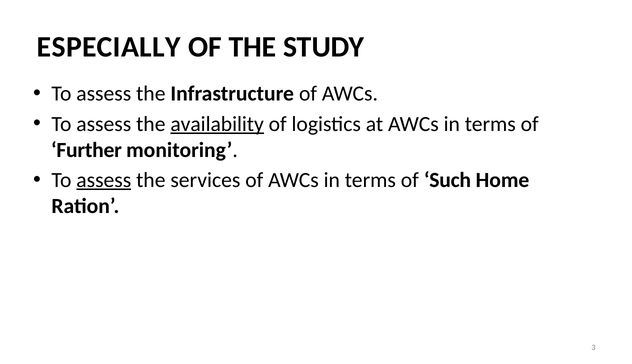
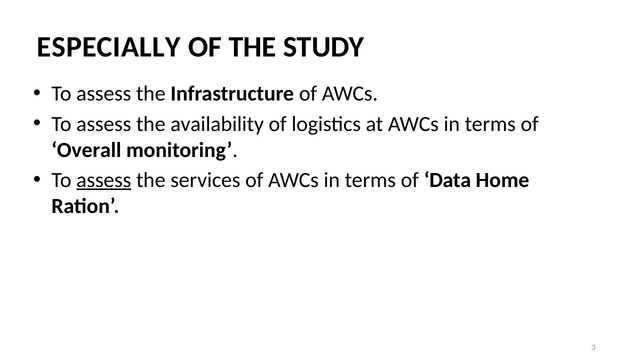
availability underline: present -> none
Further: Further -> Overall
Such: Such -> Data
